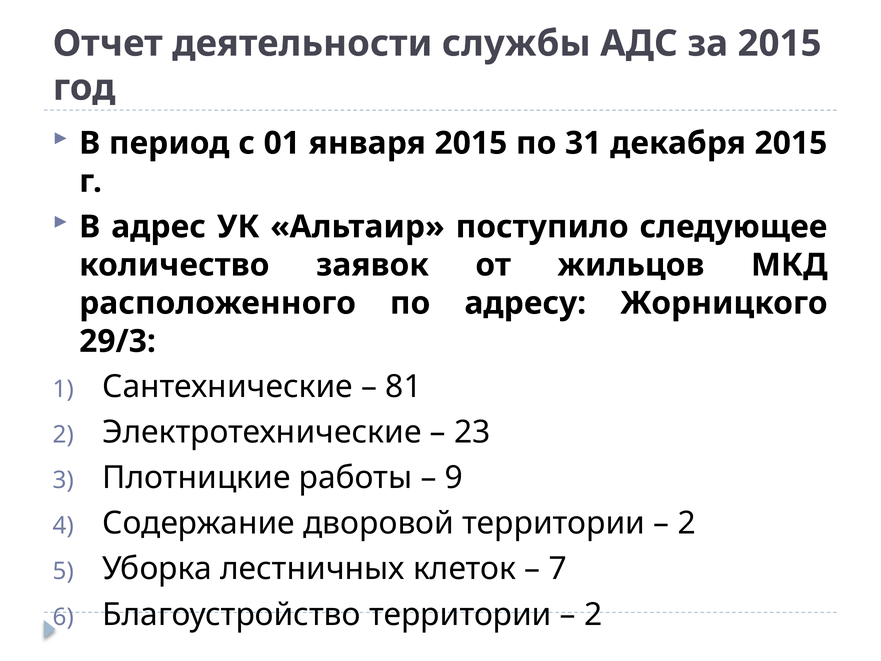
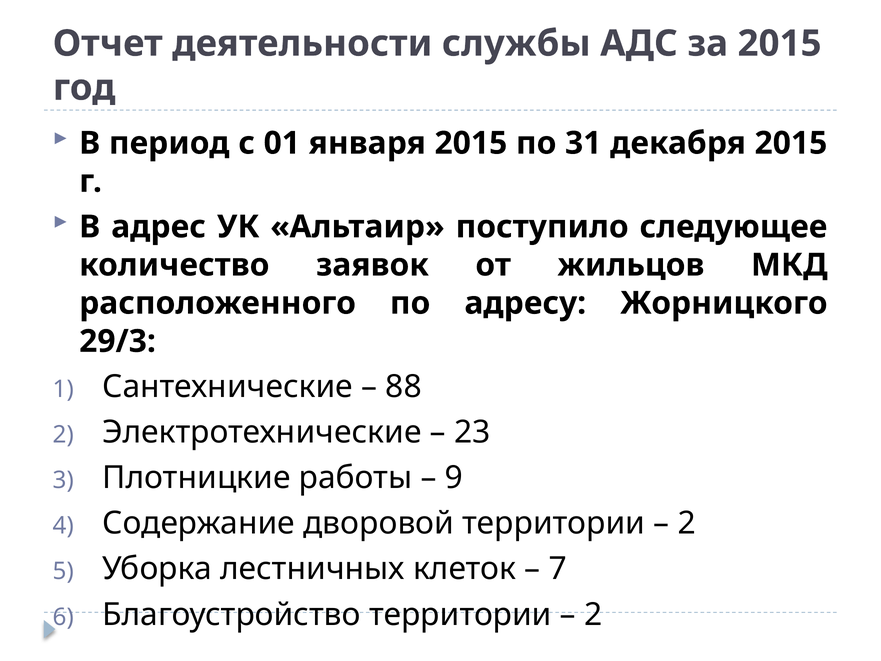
81: 81 -> 88
